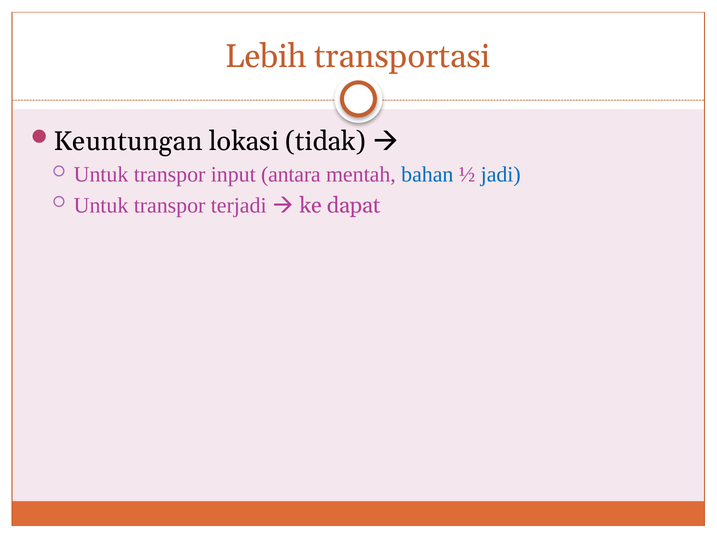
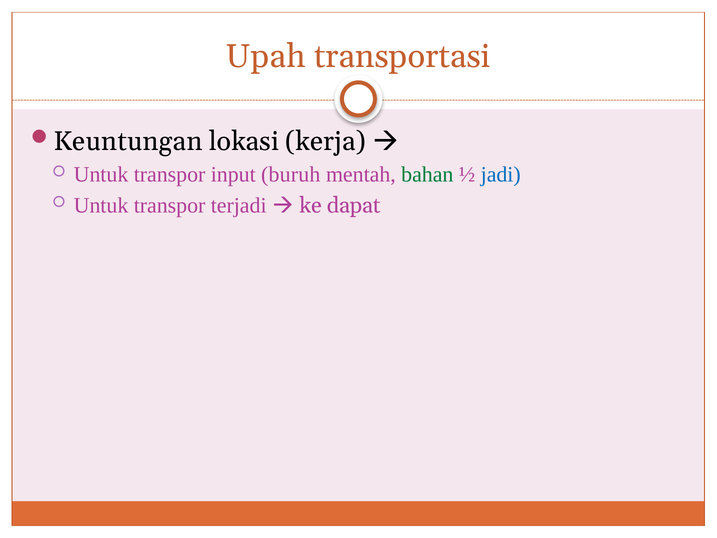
Lebih: Lebih -> Upah
tidak: tidak -> kerja
antara: antara -> buruh
bahan colour: blue -> green
